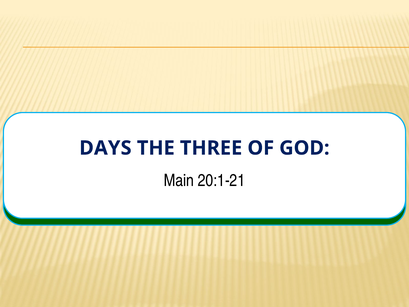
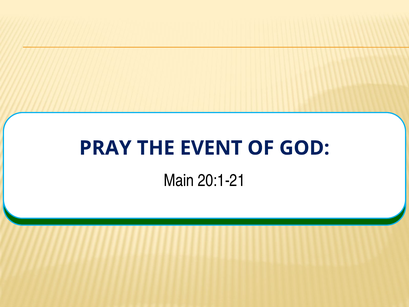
DAYS: DAYS -> PRAY
THREE: THREE -> EVENT
